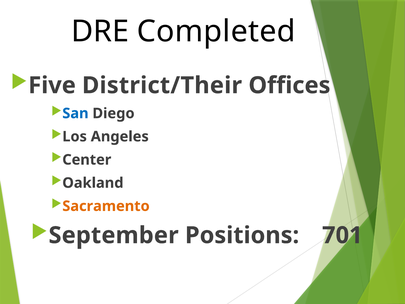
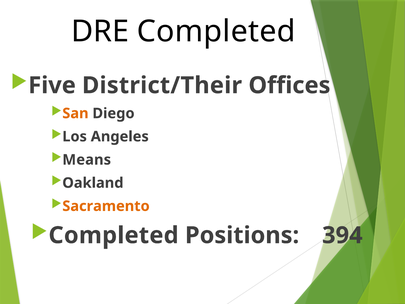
San colour: blue -> orange
Center: Center -> Means
September at (114, 235): September -> Completed
701: 701 -> 394
